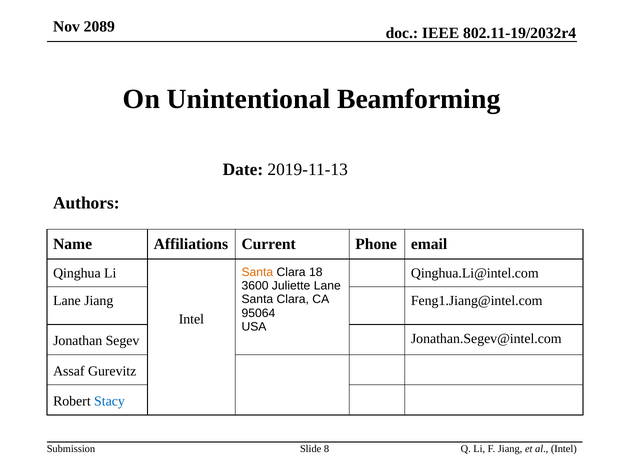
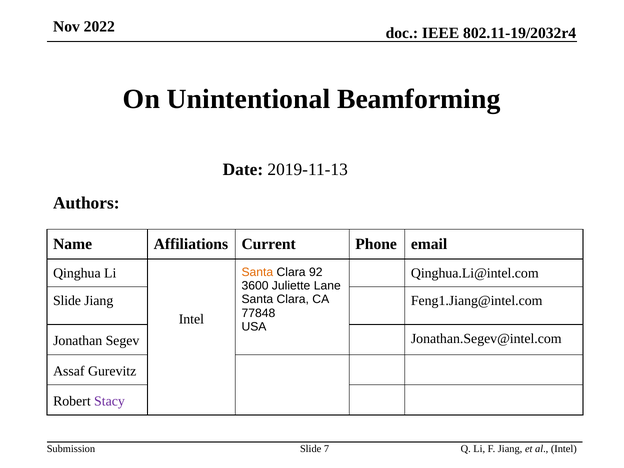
2089: 2089 -> 2022
18: 18 -> 92
Lane at (67, 301): Lane -> Slide
95064: 95064 -> 77848
Stacy colour: blue -> purple
8: 8 -> 7
